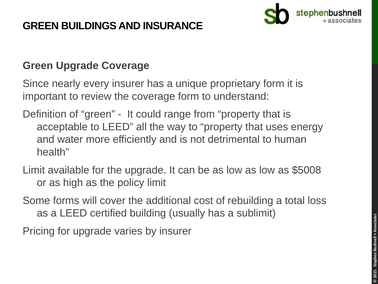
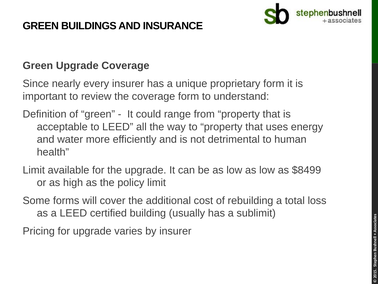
$5008: $5008 -> $8499
